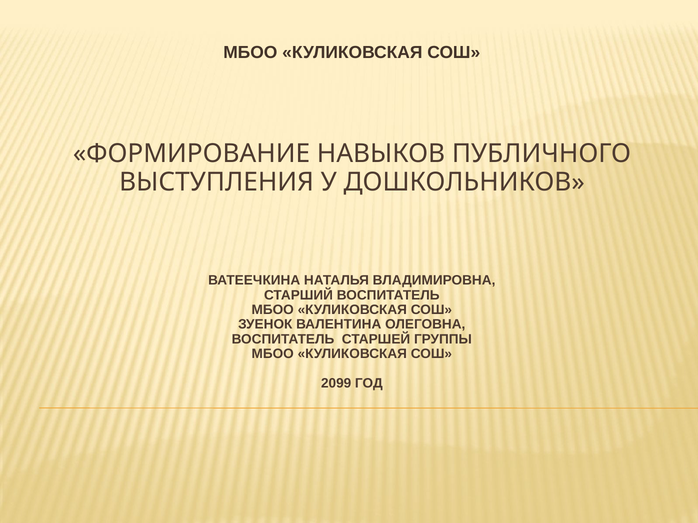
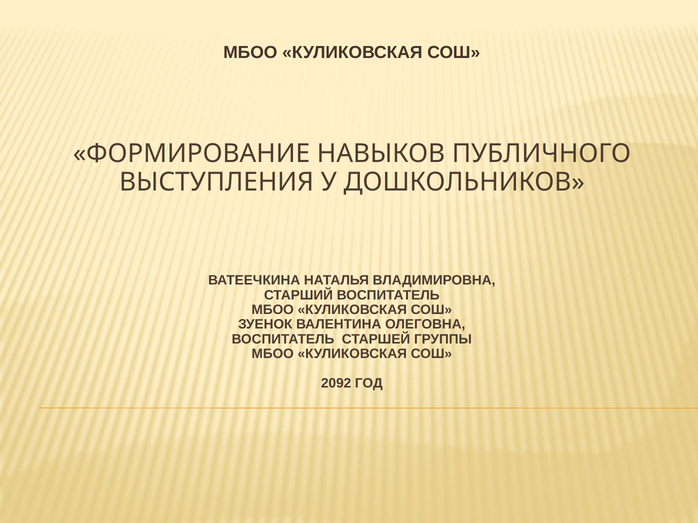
2099: 2099 -> 2092
